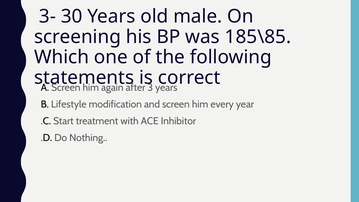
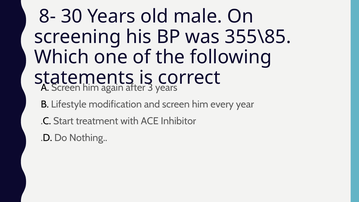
3-: 3- -> 8-
185\85: 185\85 -> 355\85
